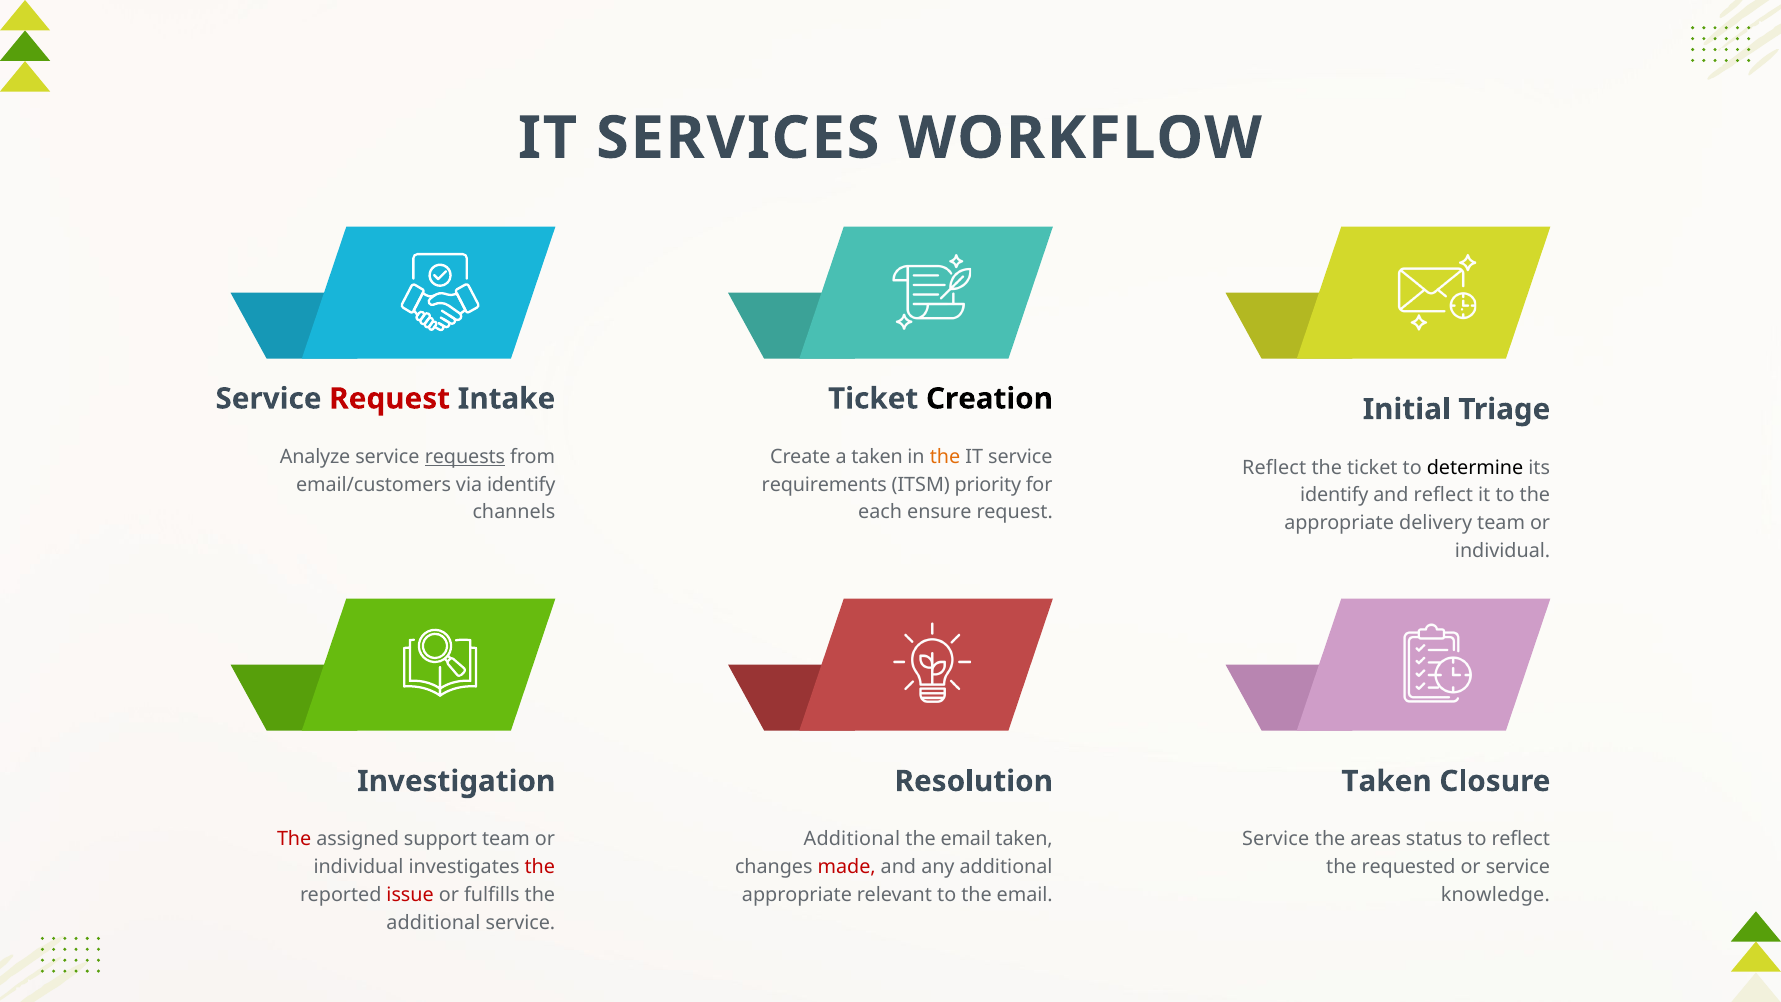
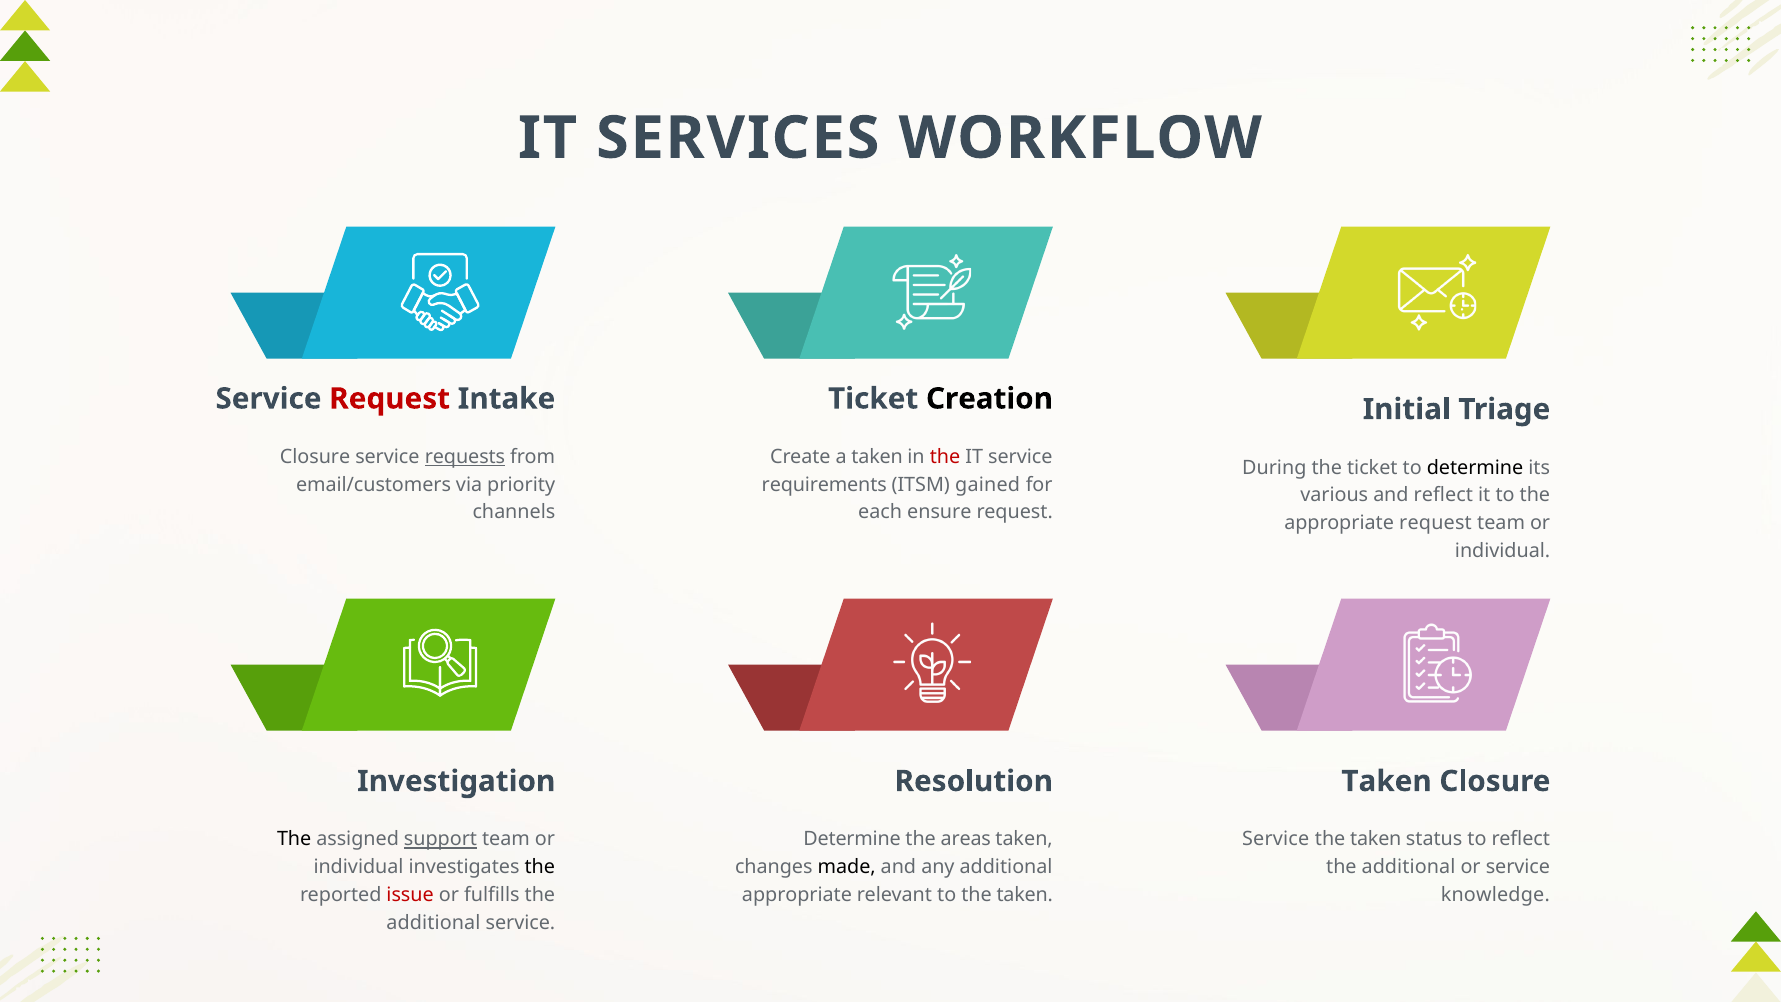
Analyze at (315, 457): Analyze -> Closure
the at (945, 457) colour: orange -> red
Reflect at (1274, 467): Reflect -> During
via identify: identify -> priority
priority: priority -> gained
identify at (1334, 495): identify -> various
appropriate delivery: delivery -> request
The at (294, 839) colour: red -> black
support underline: none -> present
Additional at (852, 839): Additional -> Determine
email at (966, 839): email -> areas
areas at (1376, 839): areas -> taken
the at (540, 867) colour: red -> black
made colour: red -> black
requested at (1409, 867): requested -> additional
to the email: email -> taken
